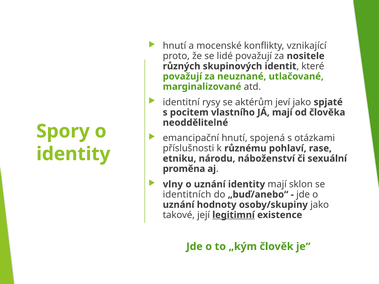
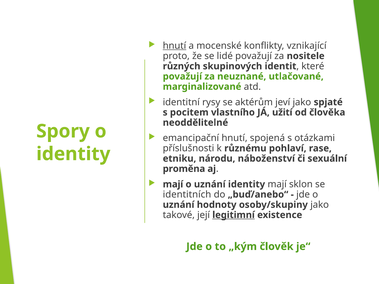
hnutí at (174, 46) underline: none -> present
JÁ mají: mají -> užití
vlny at (173, 184): vlny -> mají
